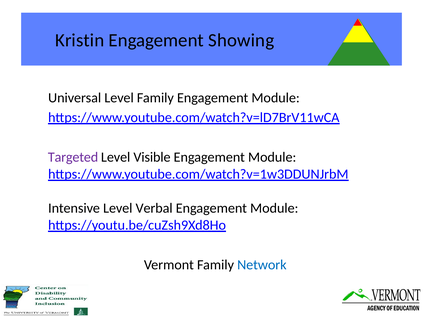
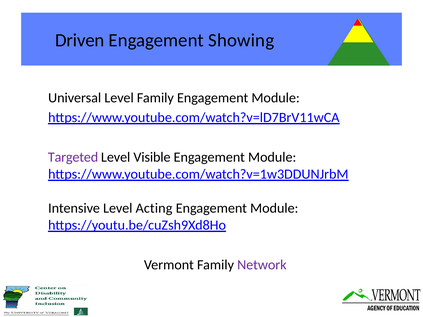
Kristin: Kristin -> Driven
Verbal: Verbal -> Acting
Network colour: blue -> purple
